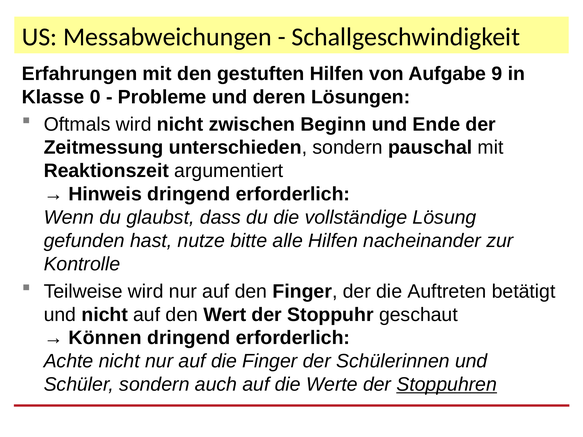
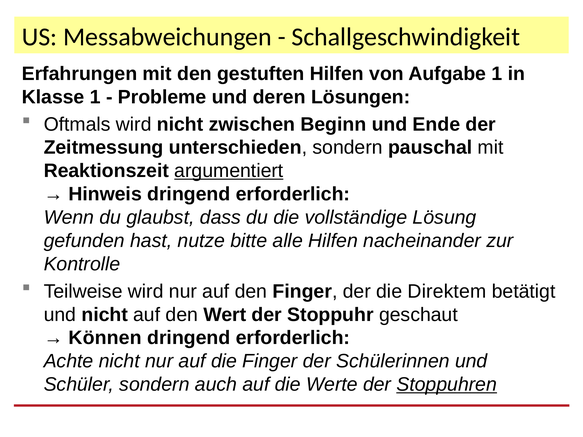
Aufgabe 9: 9 -> 1
Klasse 0: 0 -> 1
argumentiert underline: none -> present
Auftreten: Auftreten -> Direktem
